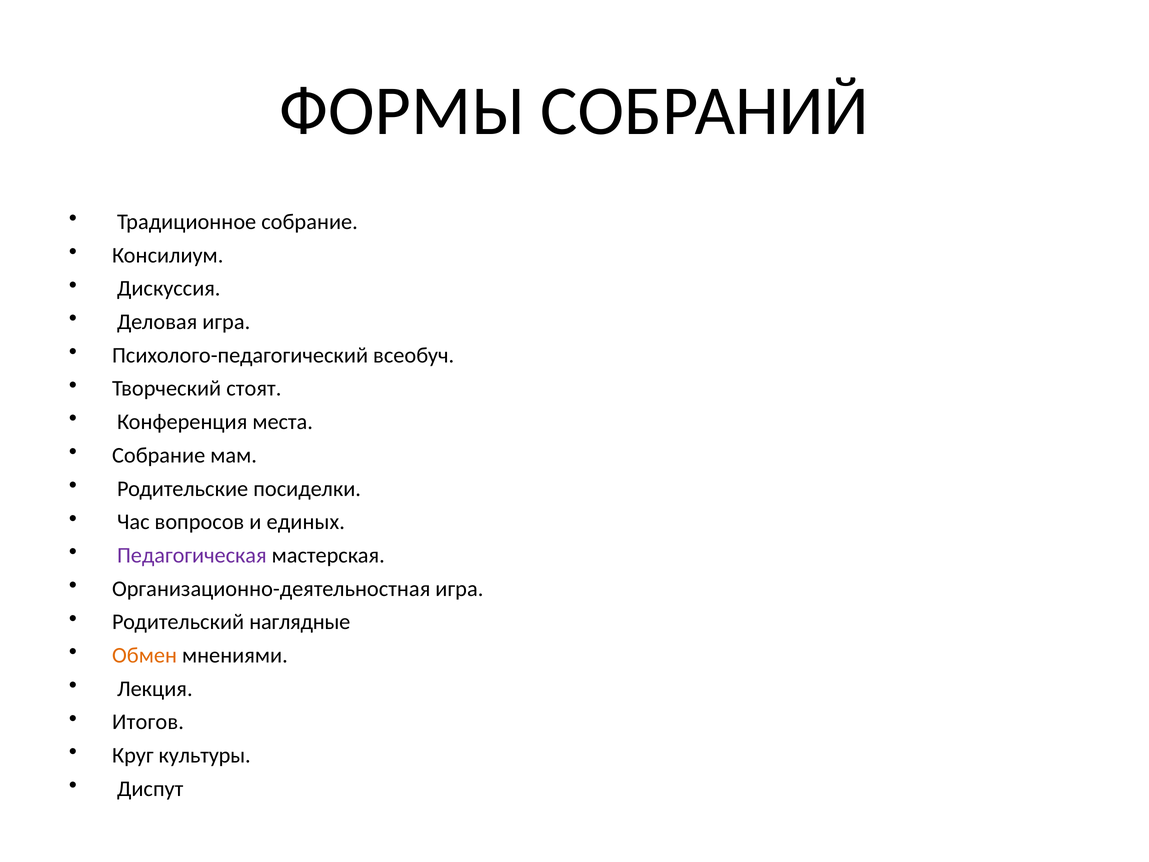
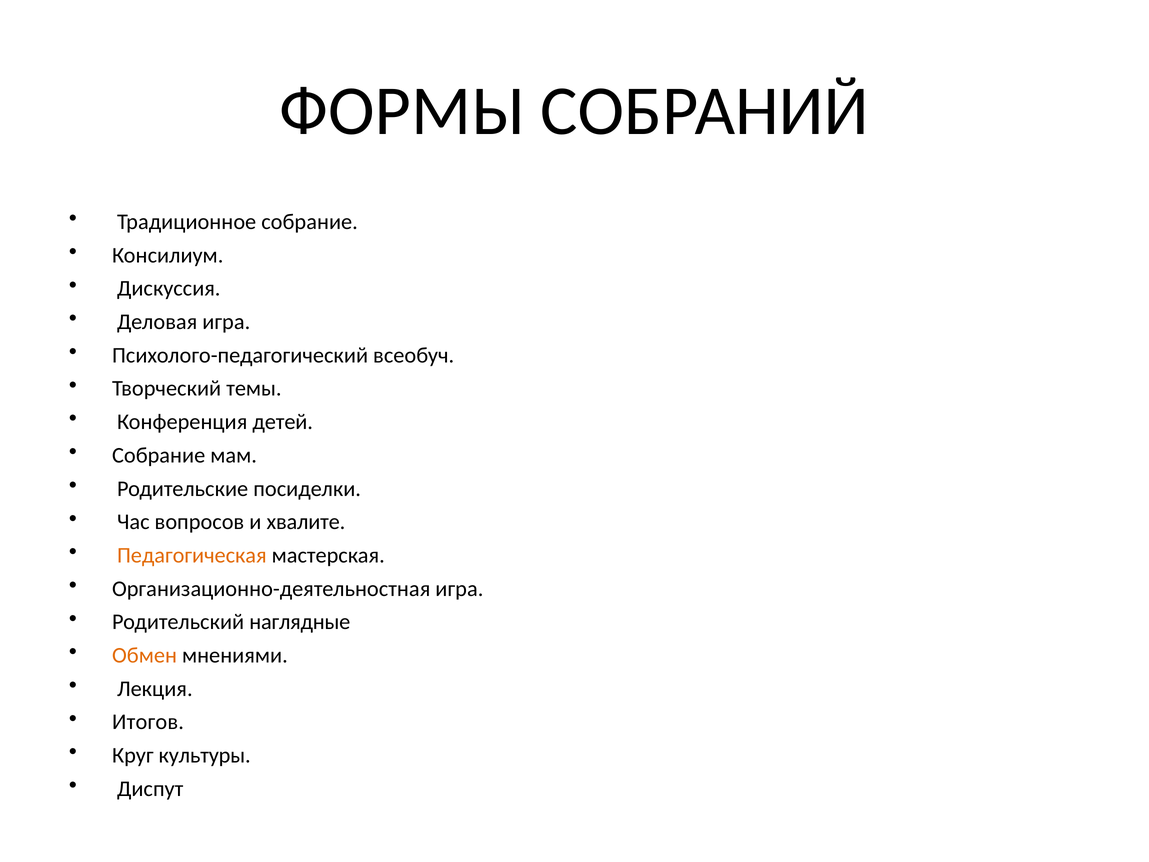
стоят: стоят -> темы
места: места -> детей
единых: единых -> хвалите
Педагогическая colour: purple -> orange
